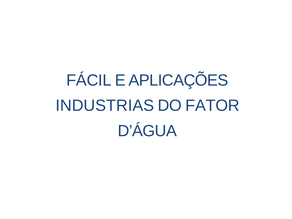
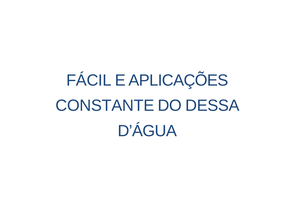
INDUSTRIAS: INDUSTRIAS -> CONSTANTE
FATOR: FATOR -> DESSA
